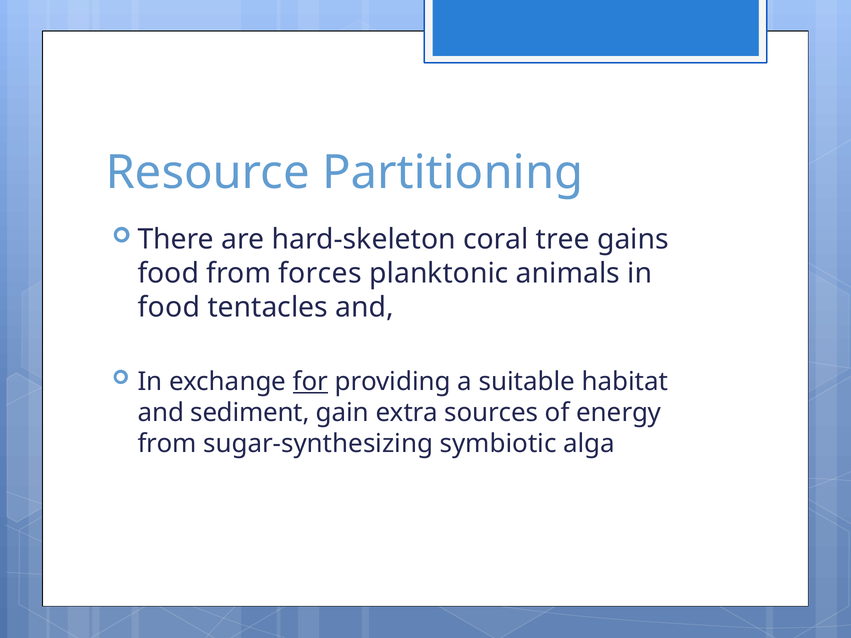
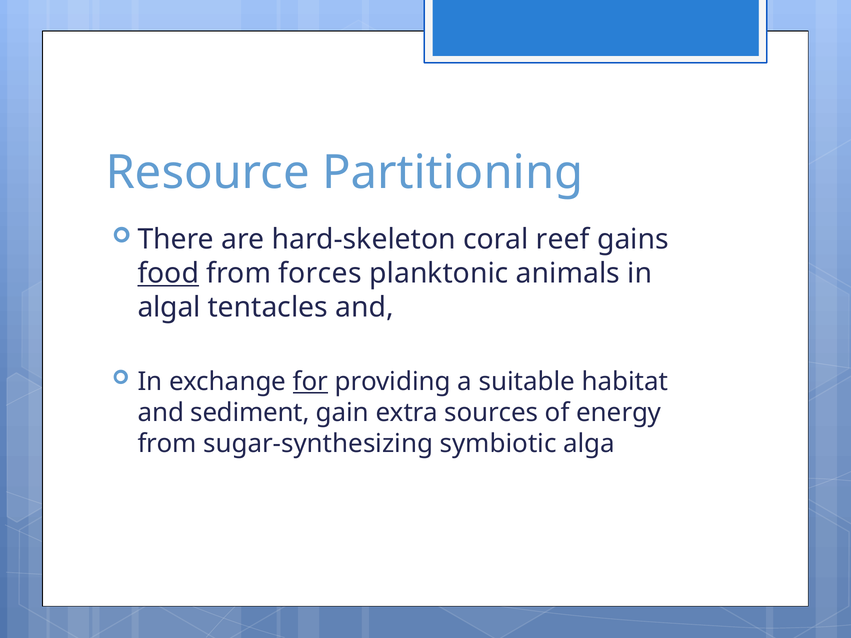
tree: tree -> reef
food at (168, 274) underline: none -> present
food at (169, 308): food -> algal
